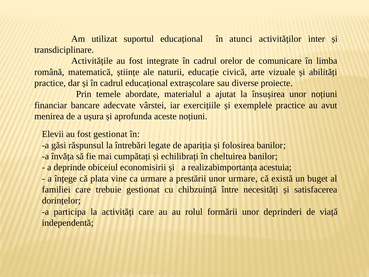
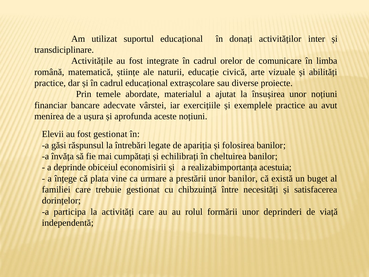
atunci: atunci -> donați
unor urmare: urmare -> banilor
